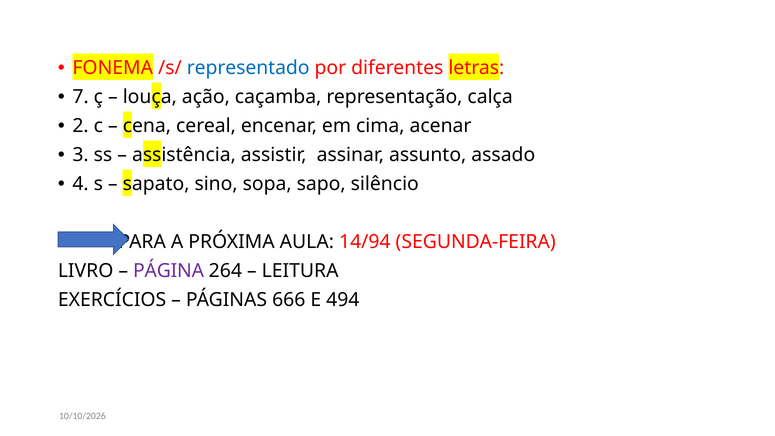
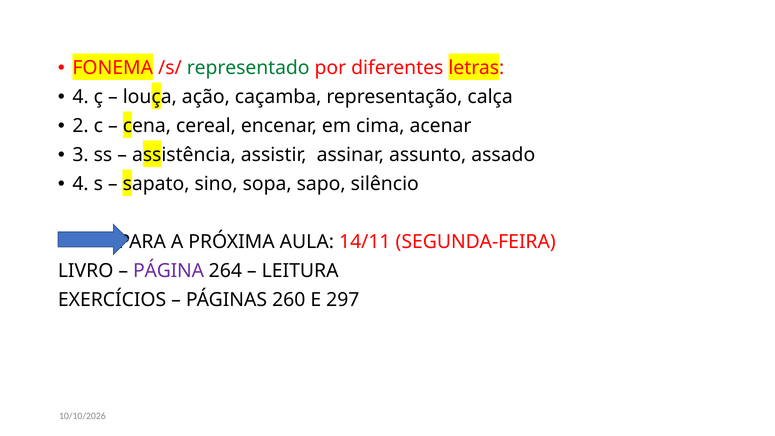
representado colour: blue -> green
7 at (81, 97): 7 -> 4
14/94: 14/94 -> 14/11
666: 666 -> 260
494: 494 -> 297
